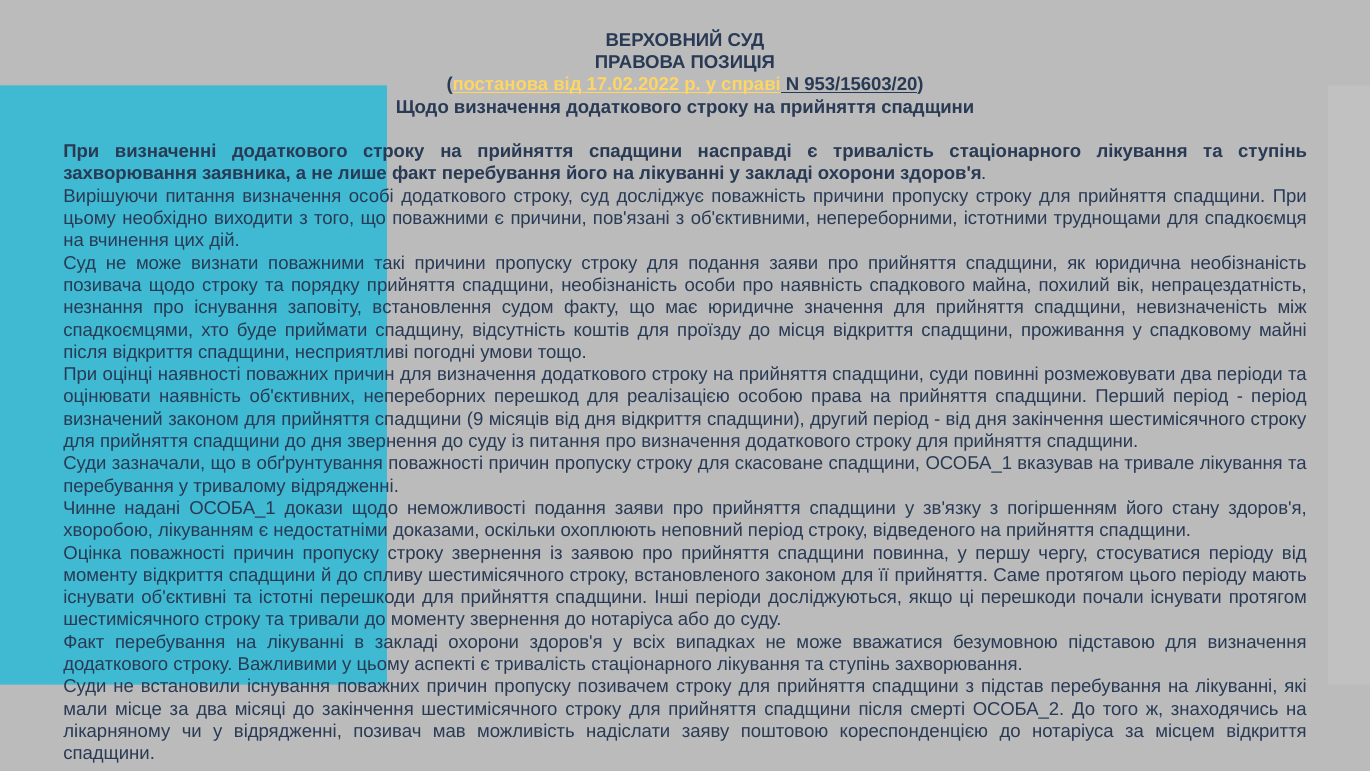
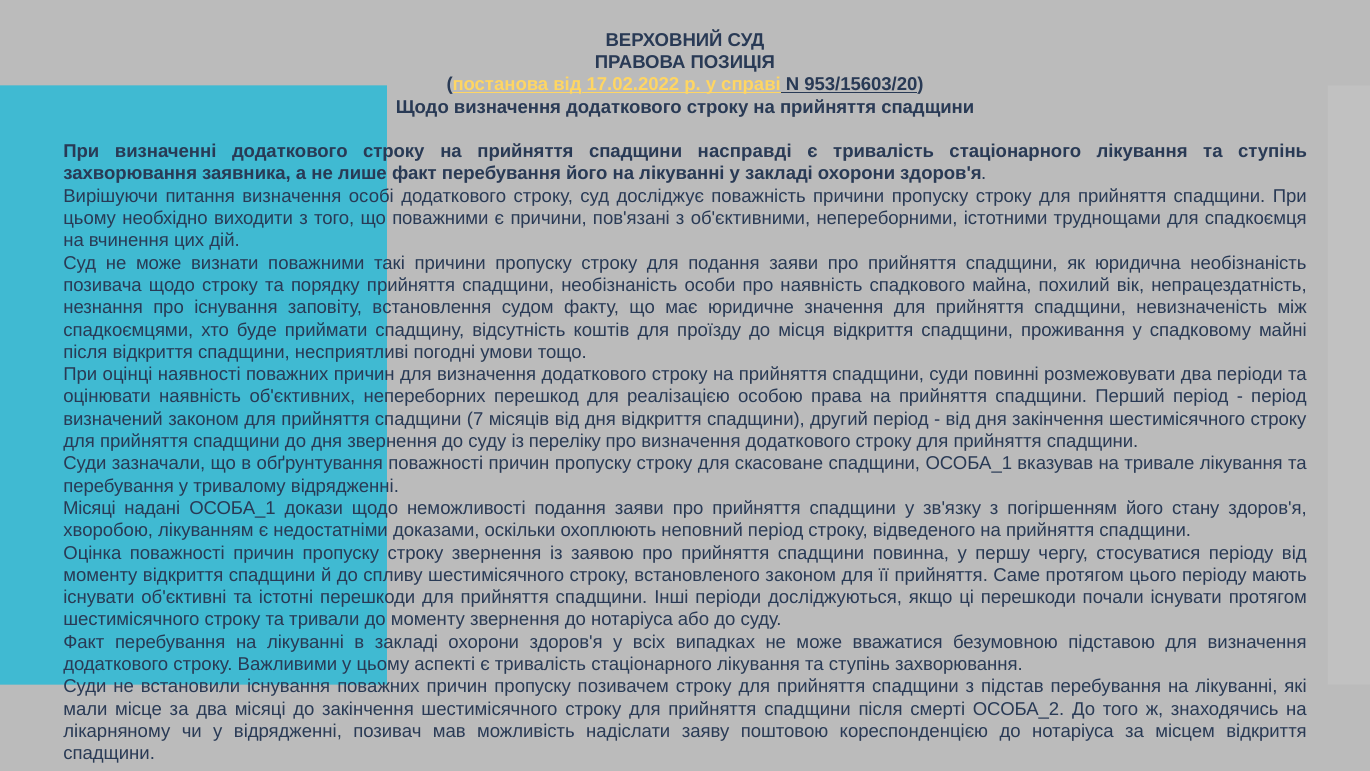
9: 9 -> 7
із питання: питання -> переліку
Чинне at (89, 508): Чинне -> Місяці
